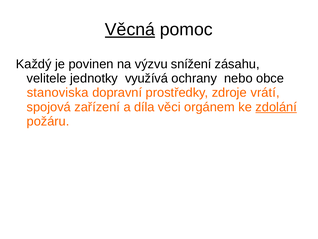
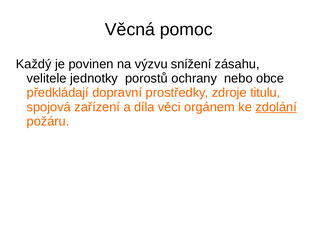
Věcná underline: present -> none
využívá: využívá -> porostů
stanoviska: stanoviska -> předkládají
vrátí: vrátí -> titulu
